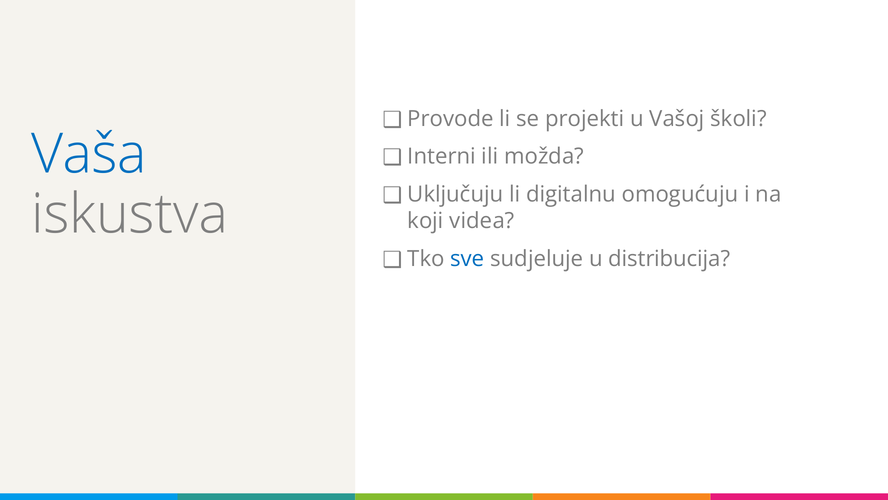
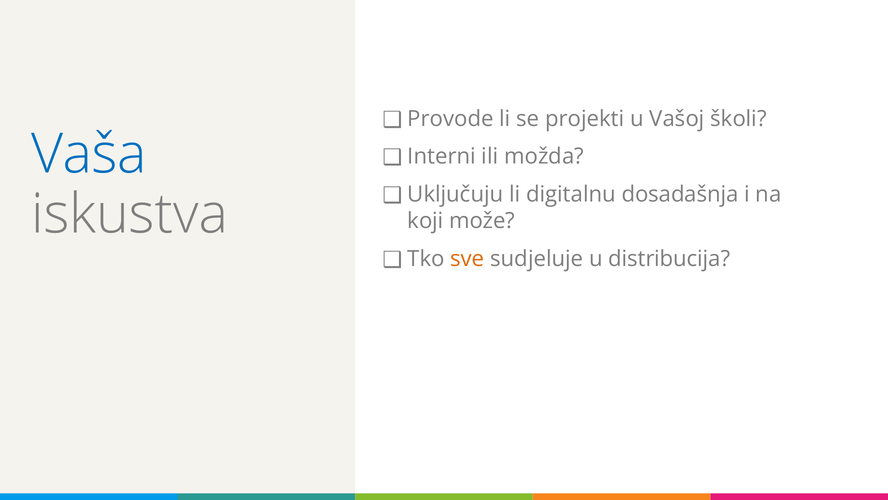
omogućuju: omogućuju -> dosadašnja
videa: videa -> može
sve colour: blue -> orange
